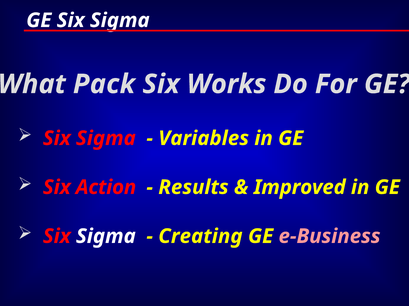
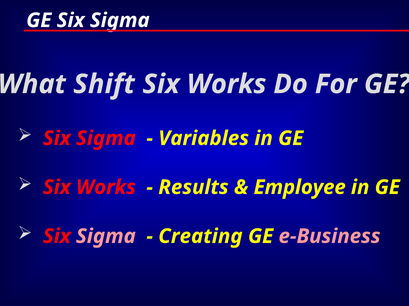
Pack: Pack -> Shift
Action at (106, 188): Action -> Works
Improved: Improved -> Employee
Sigma at (106, 237) colour: white -> pink
